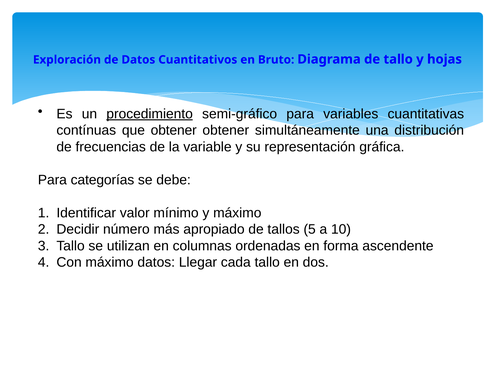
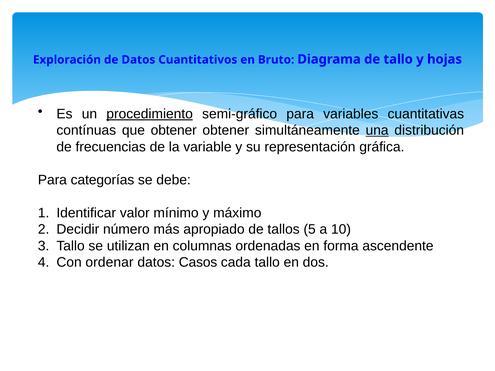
una underline: none -> present
Con máximo: máximo -> ordenar
Llegar: Llegar -> Casos
